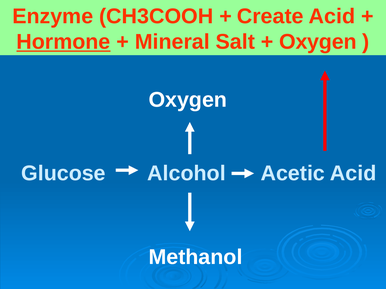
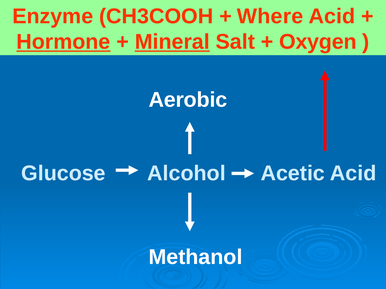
Create: Create -> Where
Mineral underline: none -> present
Oxygen at (188, 100): Oxygen -> Aerobic
